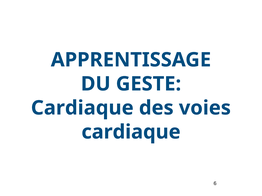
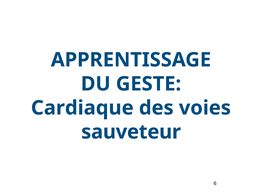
cardiaque at (131, 132): cardiaque -> sauveteur
